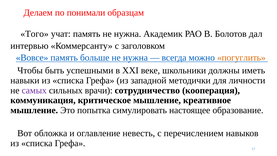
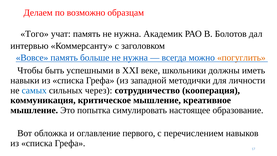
понимали: понимали -> возможно
самых colour: purple -> blue
врачи: врачи -> через
невесть: невесть -> первого
